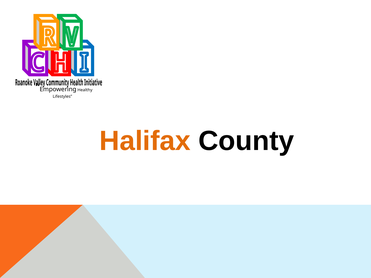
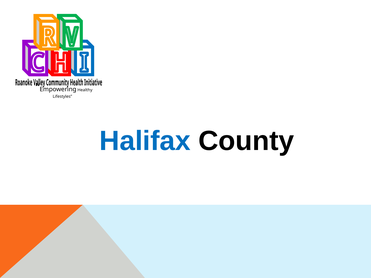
Halifax colour: orange -> blue
